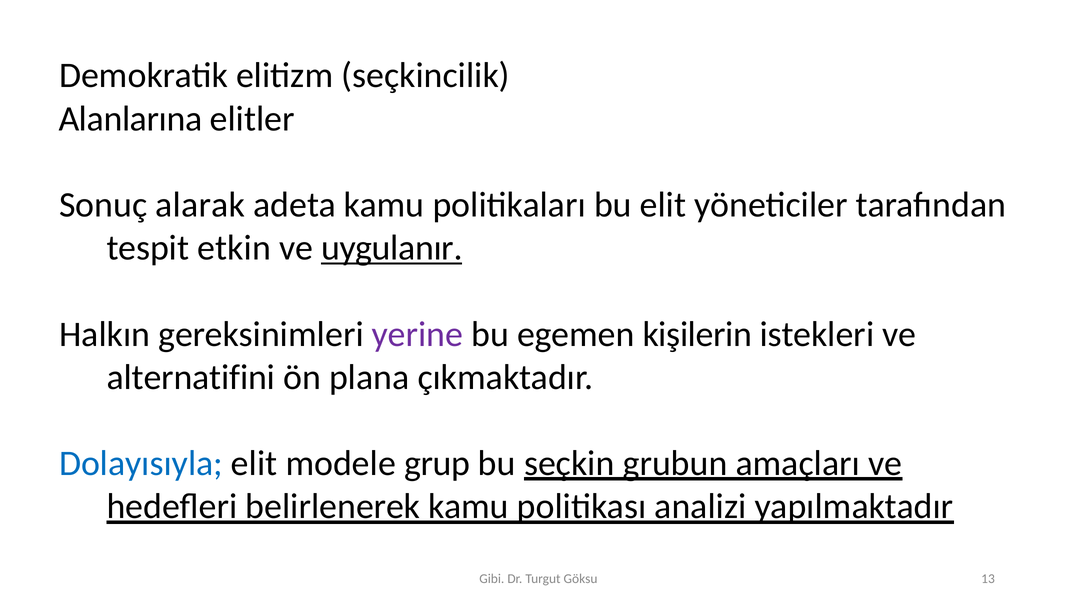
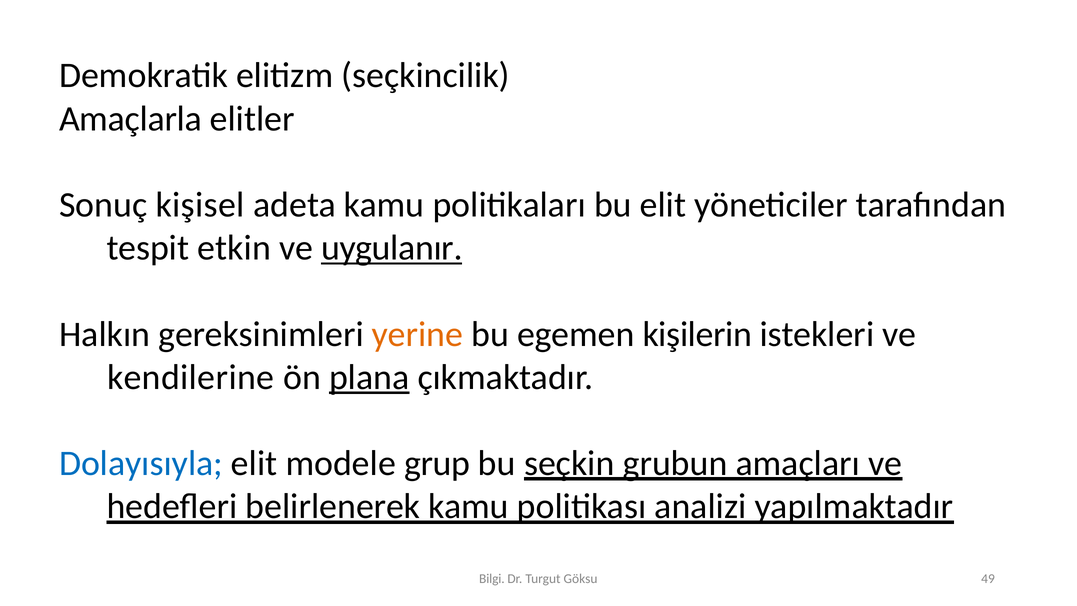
Alanlarına: Alanlarına -> Amaçlarla
alarak: alarak -> kişisel
yerine colour: purple -> orange
alternatifini: alternatifini -> kendilerine
plana underline: none -> present
Gibi: Gibi -> Bilgi
13: 13 -> 49
